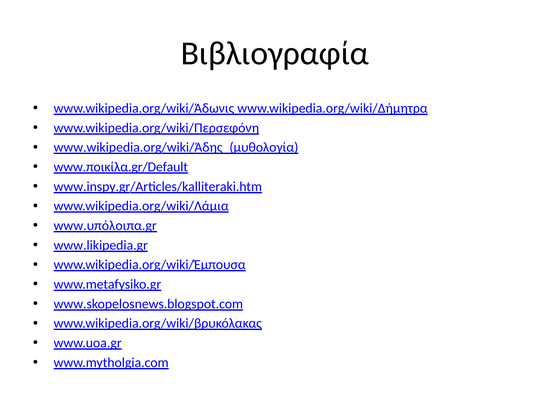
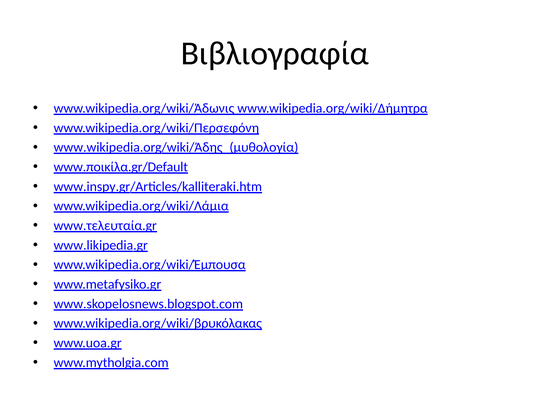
www.υπόλοιπα.gr: www.υπόλοιπα.gr -> www.τελευταία.gr
